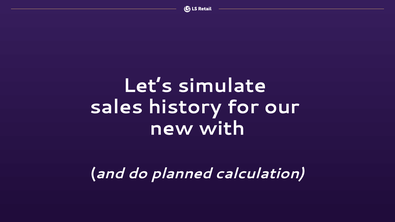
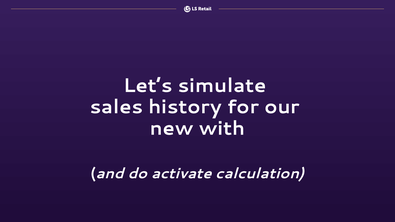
planned: planned -> activate
